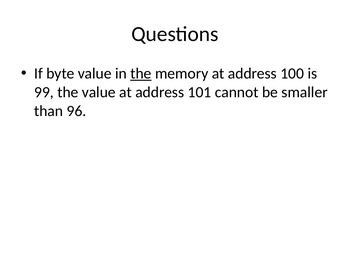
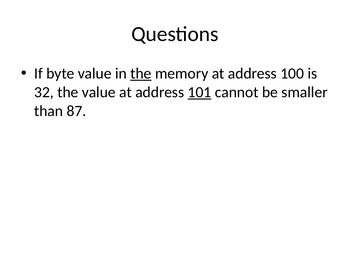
99: 99 -> 32
101 underline: none -> present
96: 96 -> 87
